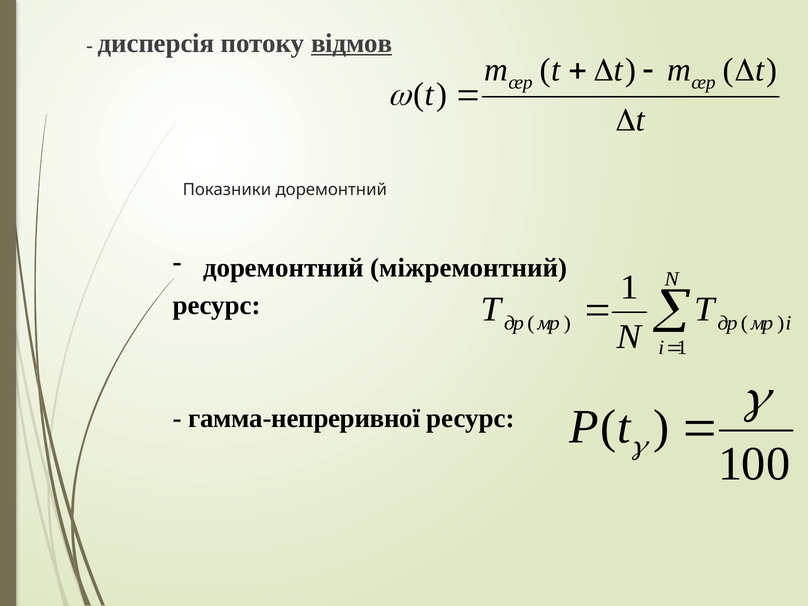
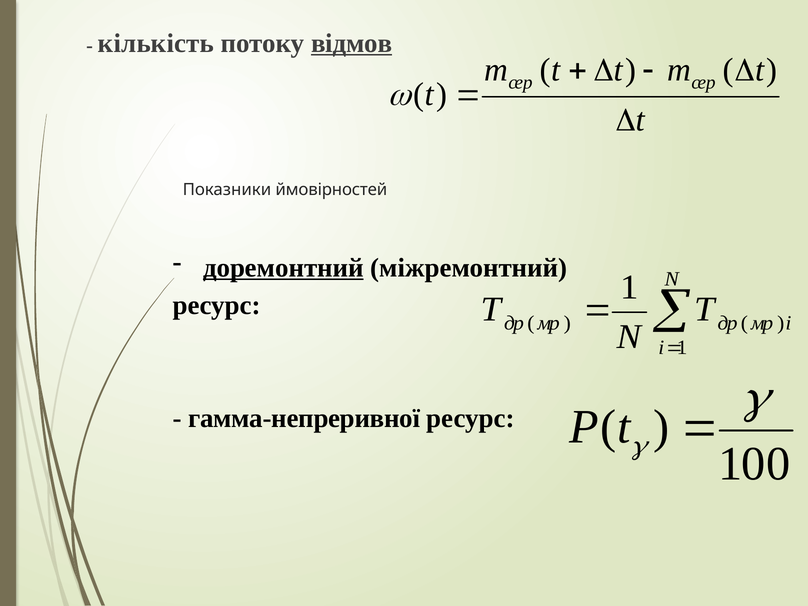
дисперсія: дисперсія -> кількість
Показники доремонтний: доремонтний -> ймовірностей
доремонтний at (283, 268) underline: none -> present
